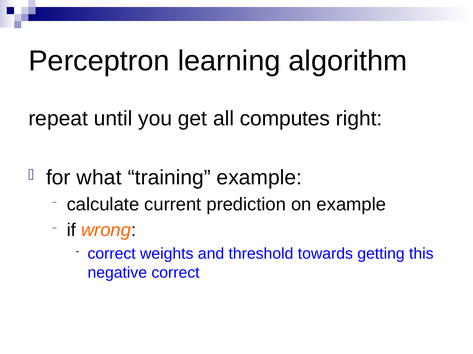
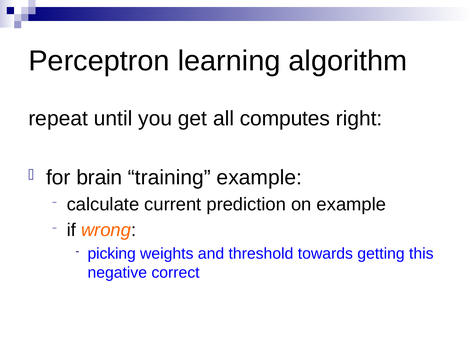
what: what -> brain
correct at (112, 254): correct -> picking
